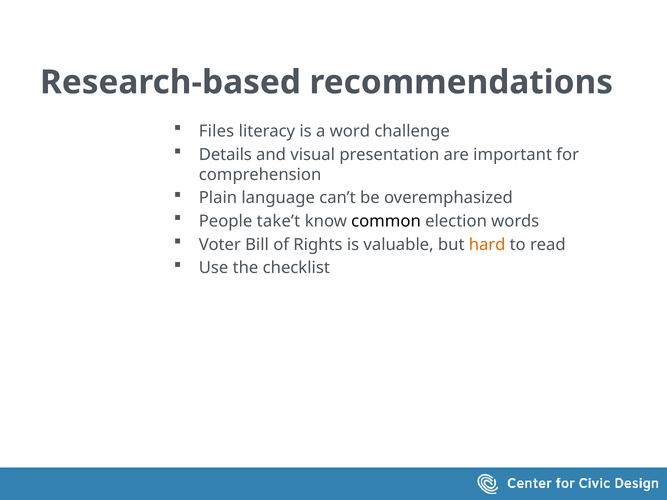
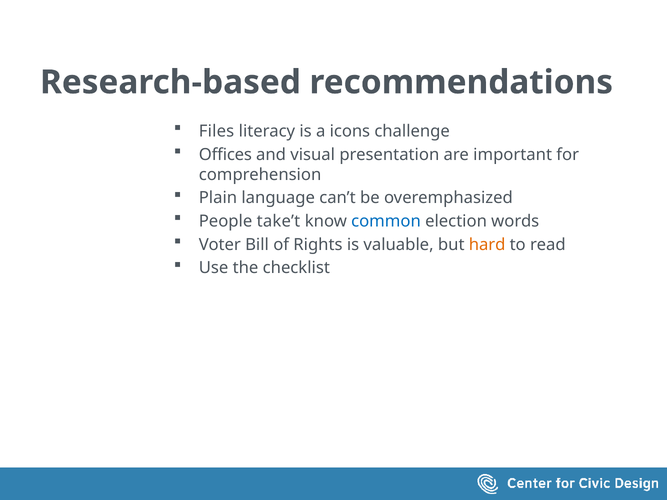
word: word -> icons
Details: Details -> Offices
common colour: black -> blue
